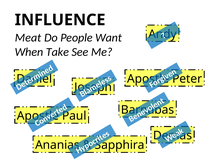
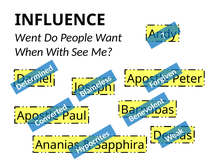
Meat: Meat -> Went
Take: Take -> With
